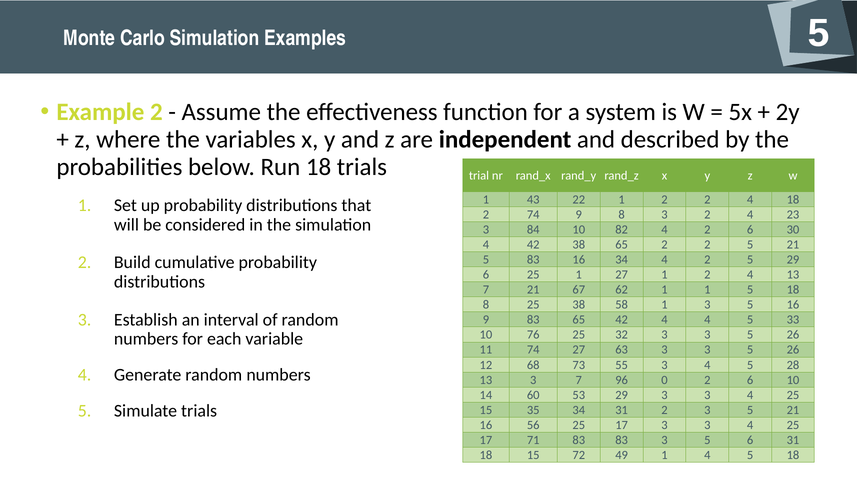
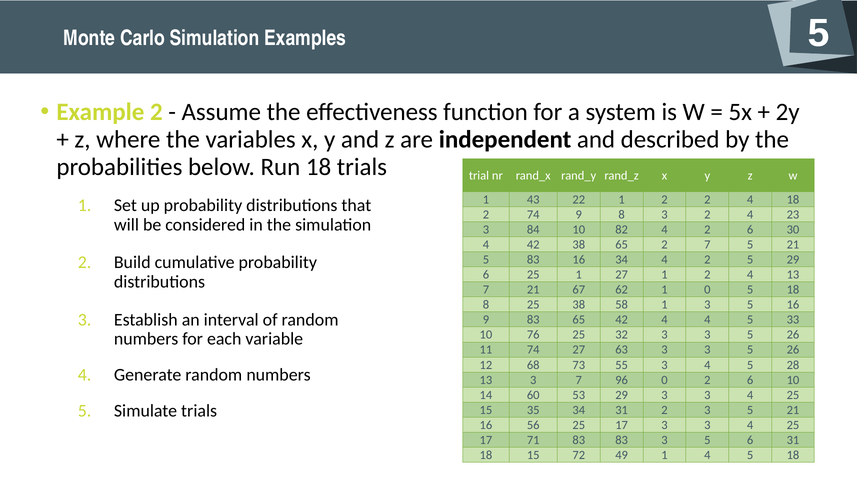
65 2 2: 2 -> 7
1 1: 1 -> 0
